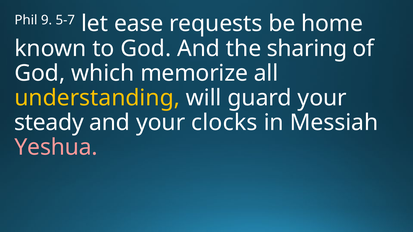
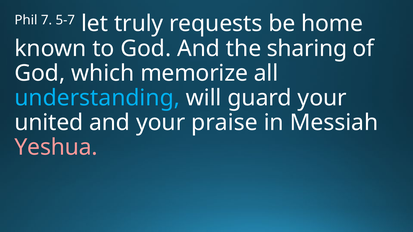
9: 9 -> 7
ease: ease -> truly
understanding colour: yellow -> light blue
steady: steady -> united
clocks: clocks -> praise
